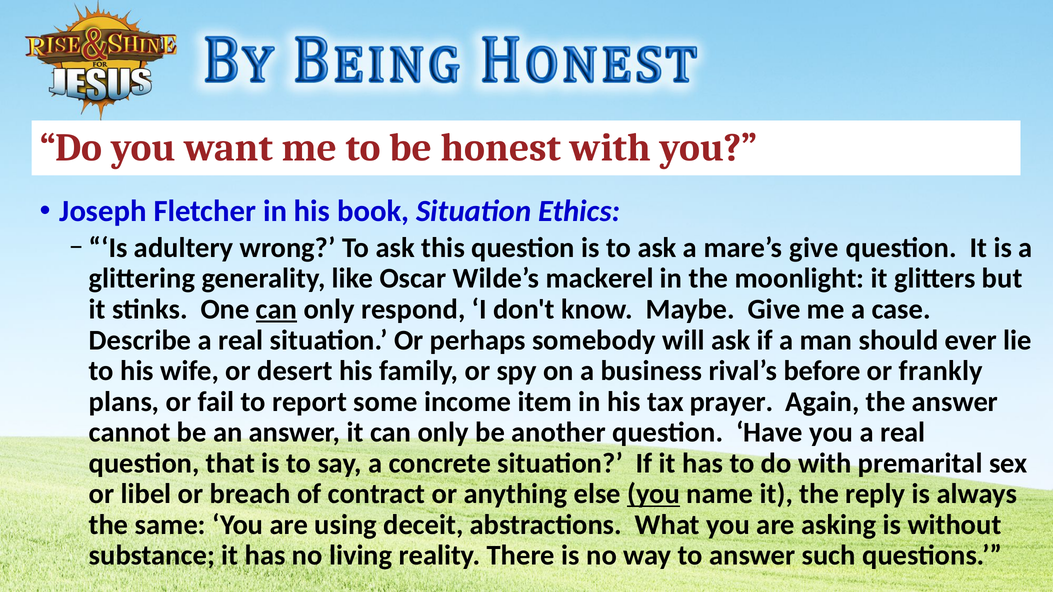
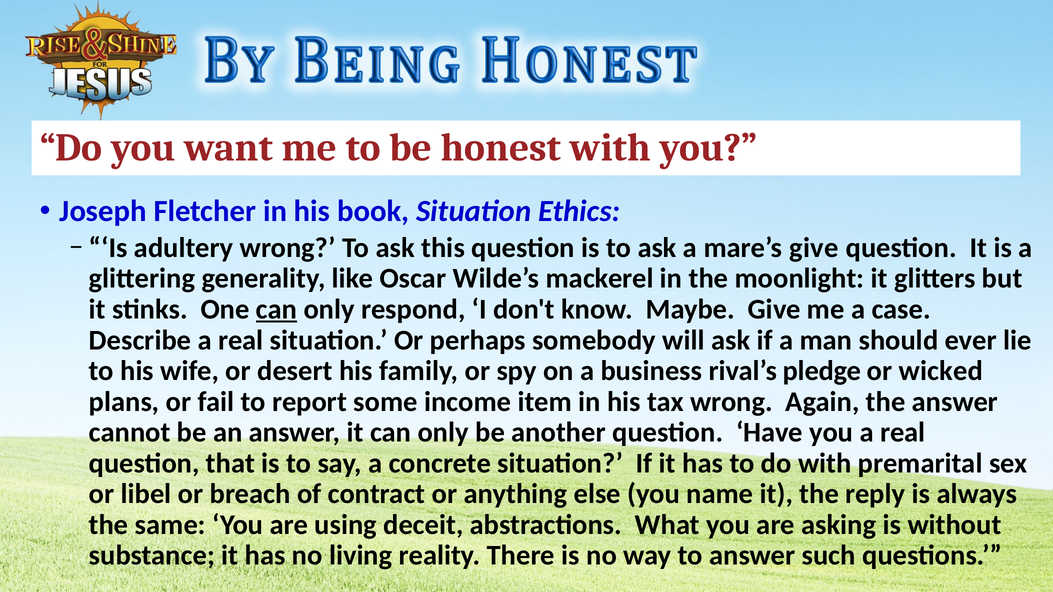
before: before -> pledge
frankly: frankly -> wicked
tax prayer: prayer -> wrong
you at (654, 494) underline: present -> none
